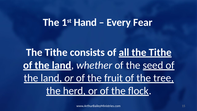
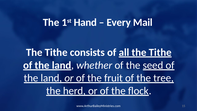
Fear: Fear -> Mail
